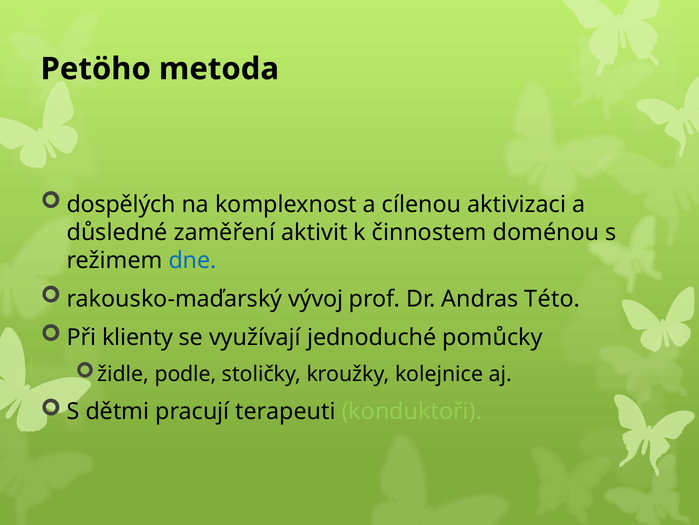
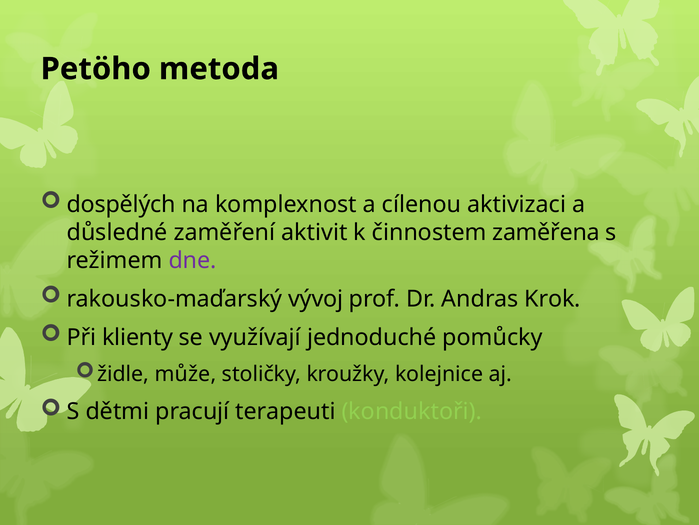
doménou: doménou -> zaměřena
dne colour: blue -> purple
Této: Této -> Krok
podle: podle -> může
